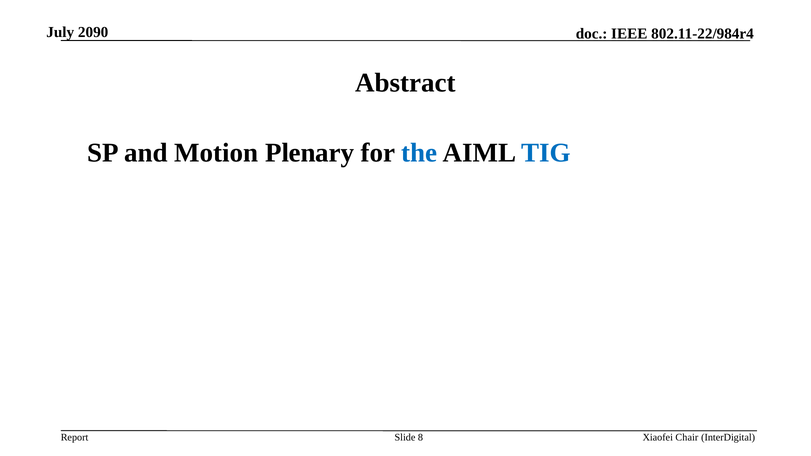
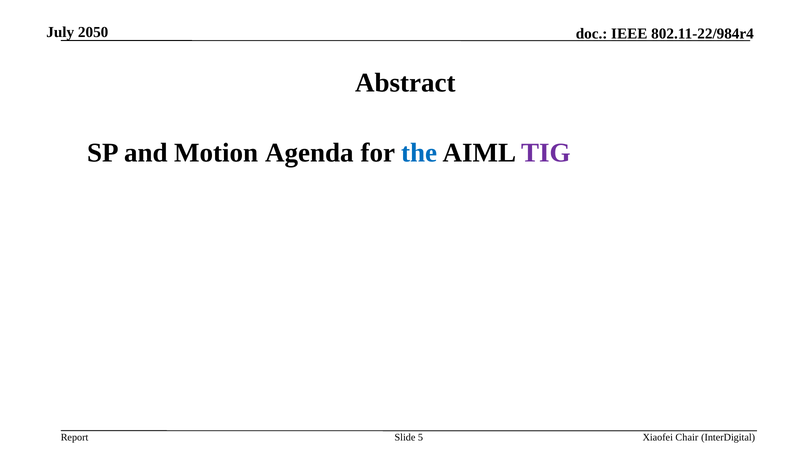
2090: 2090 -> 2050
Plenary: Plenary -> Agenda
TIG colour: blue -> purple
8: 8 -> 5
